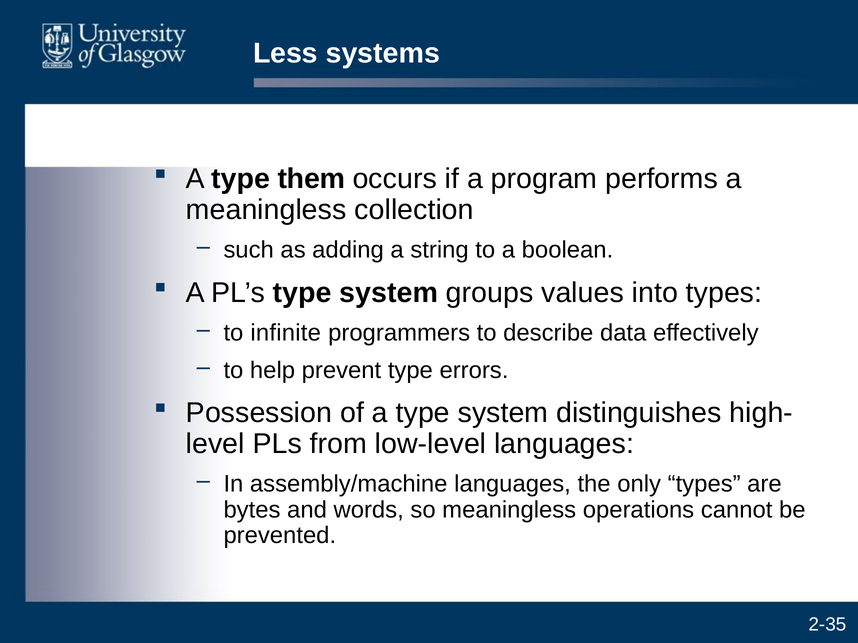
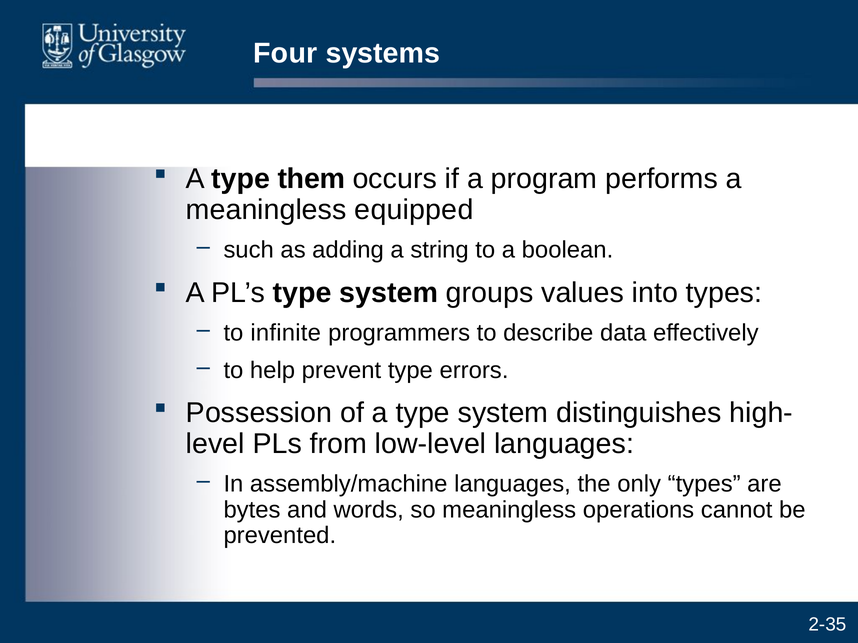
Less: Less -> Four
collection: collection -> equipped
